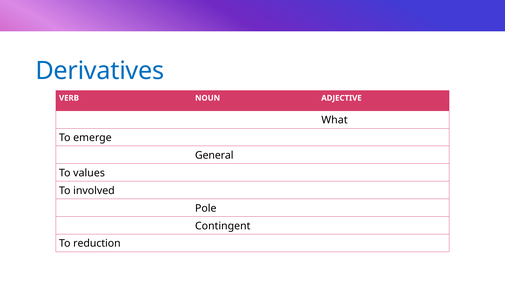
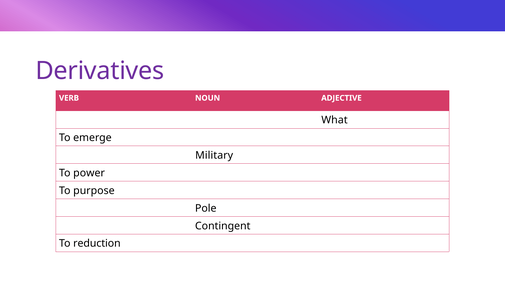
Derivatives colour: blue -> purple
General: General -> Military
values: values -> power
involved: involved -> purpose
